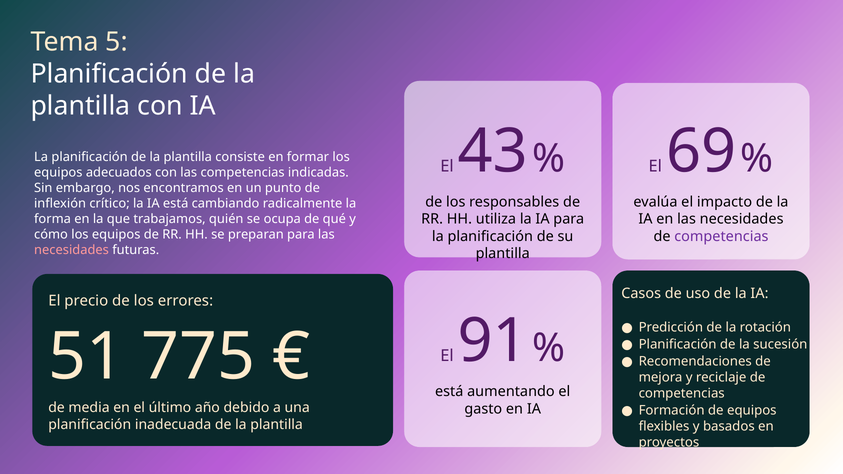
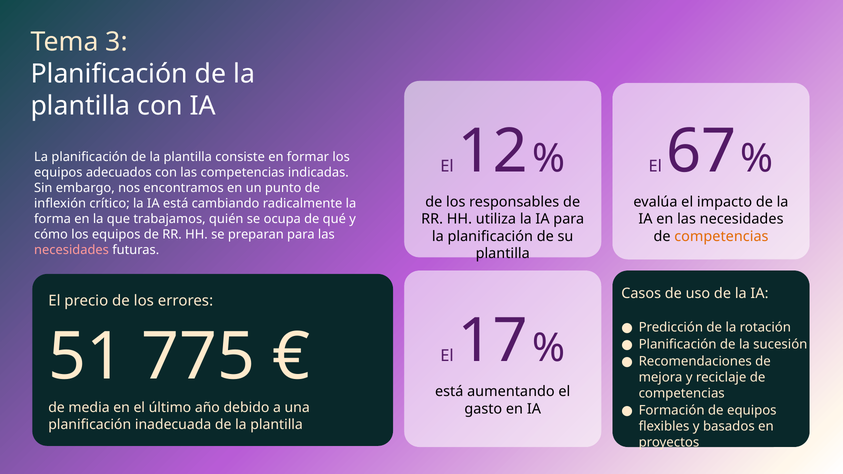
5: 5 -> 3
43: 43 -> 12
69: 69 -> 67
competencias at (721, 237) colour: purple -> orange
91: 91 -> 17
